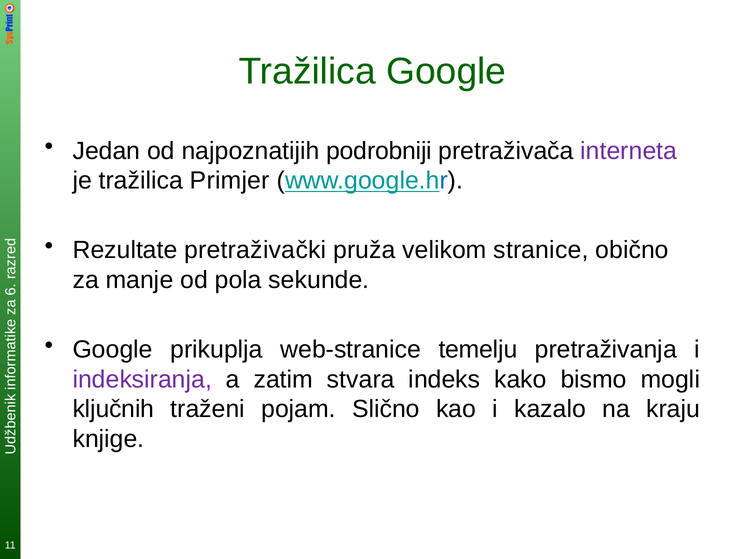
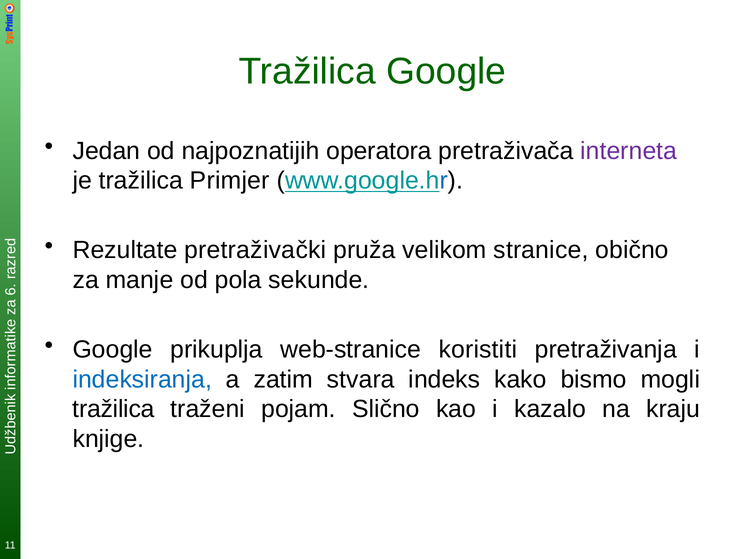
podrobniji: podrobniji -> operatora
temelju: temelju -> koristiti
indeksiranja colour: purple -> blue
ključnih at (113, 409): ključnih -> tražilica
